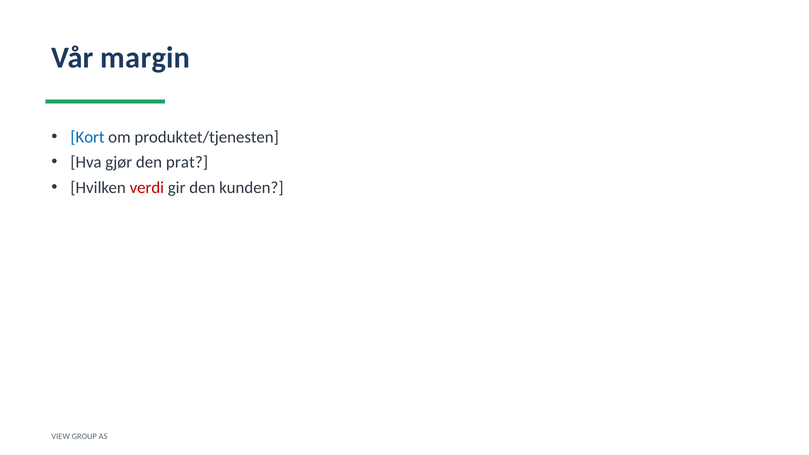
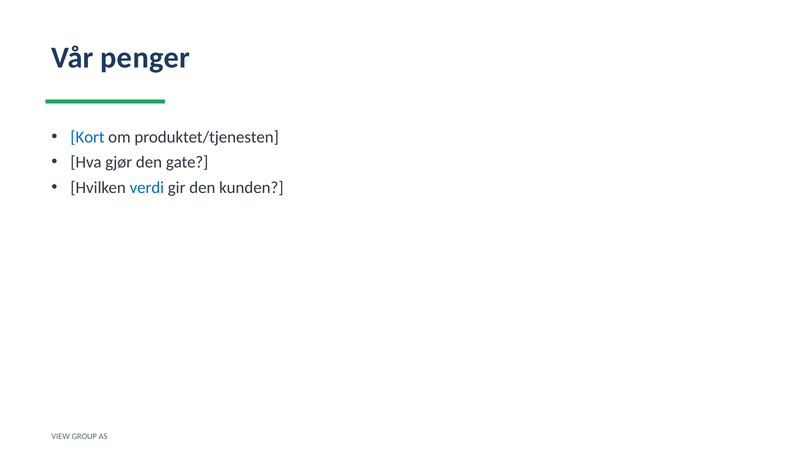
margin: margin -> penger
prat: prat -> gate
verdi colour: red -> blue
